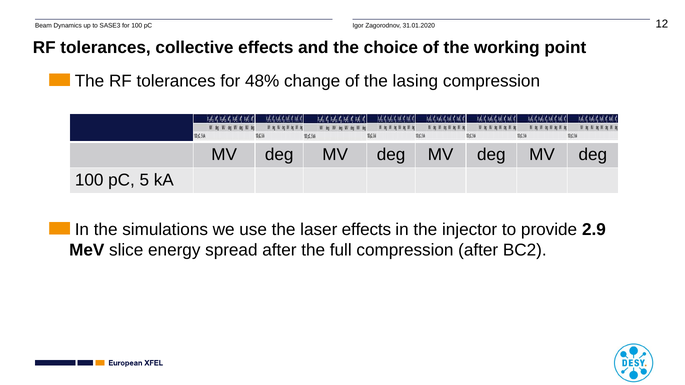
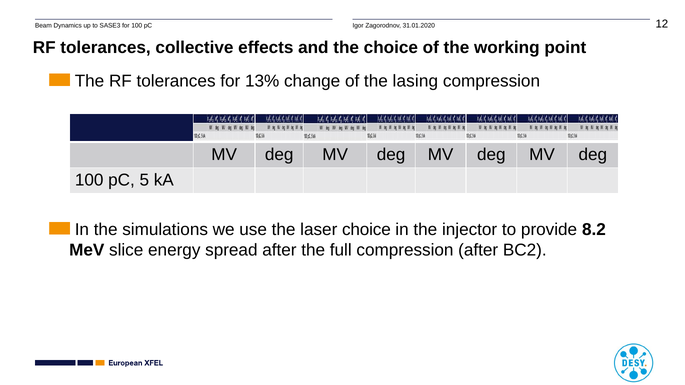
48%: 48% -> 13%
laser effects: effects -> choice
2.9: 2.9 -> 8.2
